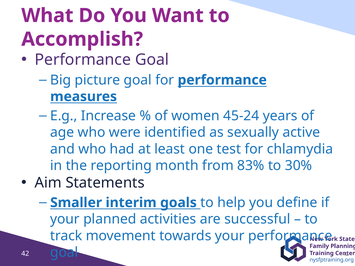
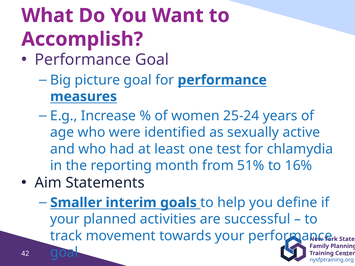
45‐24: 45‐24 -> 25‐24
83%: 83% -> 51%
30%: 30% -> 16%
